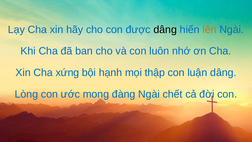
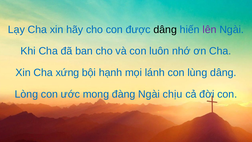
lên colour: orange -> purple
thập: thập -> lánh
luận: luận -> lùng
chết: chết -> chịu
